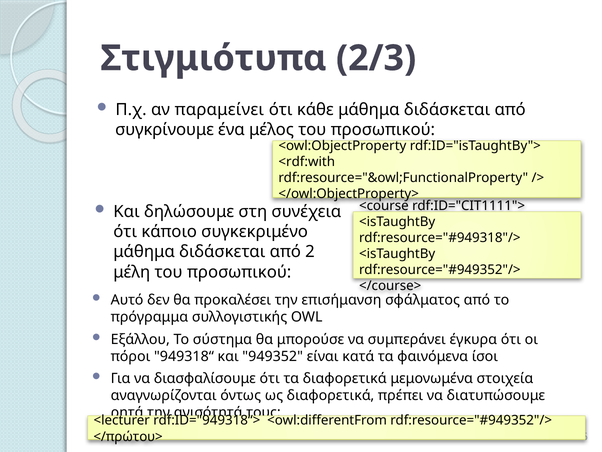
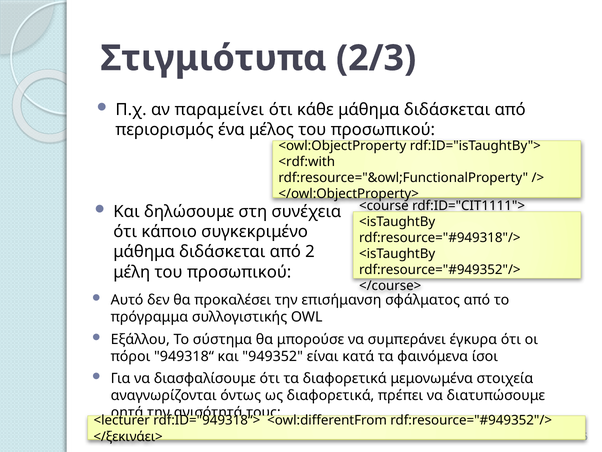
συγκρίνουμε: συγκρίνουμε -> περιορισμός
</πρώτου>: </πρώτου> -> </ξεκινάει>
